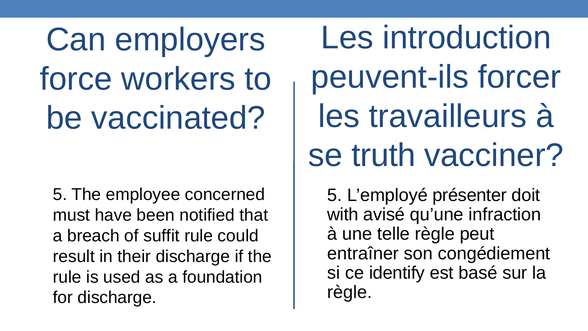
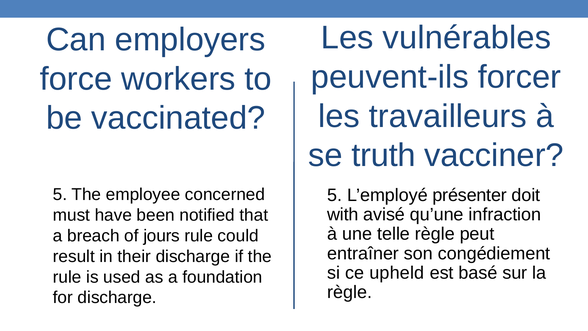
introduction: introduction -> vulnérables
suffit: suffit -> jours
identify: identify -> upheld
